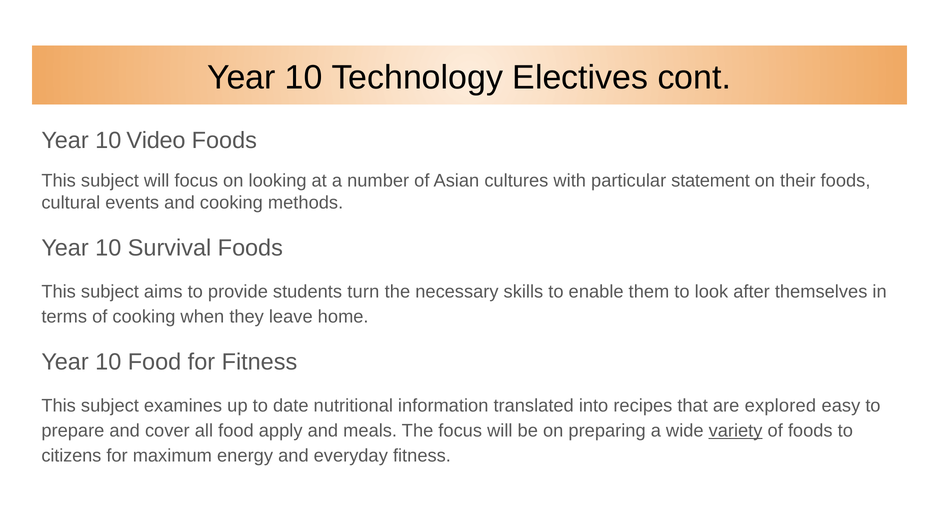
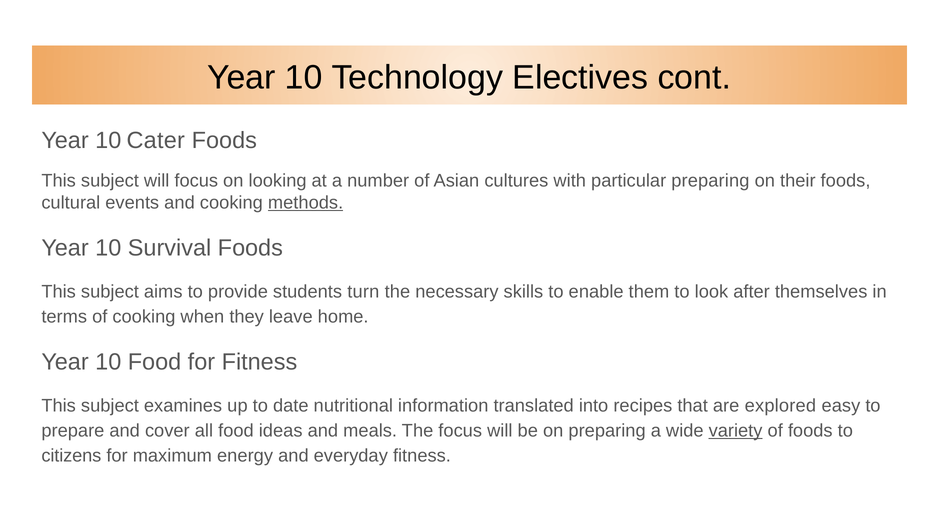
Video: Video -> Cater
particular statement: statement -> preparing
methods underline: none -> present
apply: apply -> ideas
